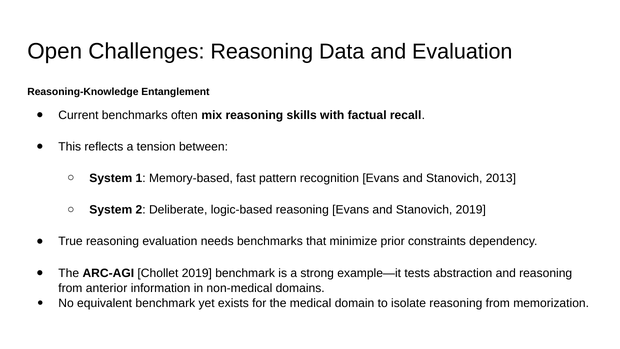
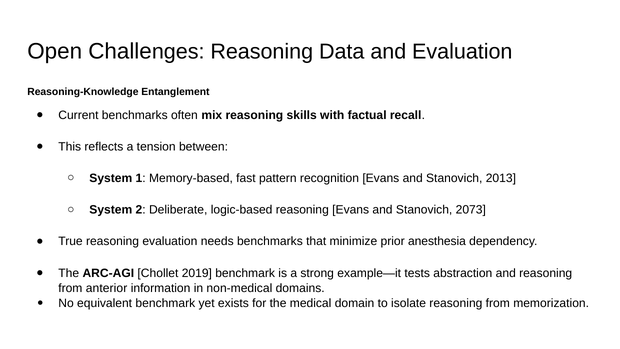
Stanovich 2019: 2019 -> 2073
constraints: constraints -> anesthesia
